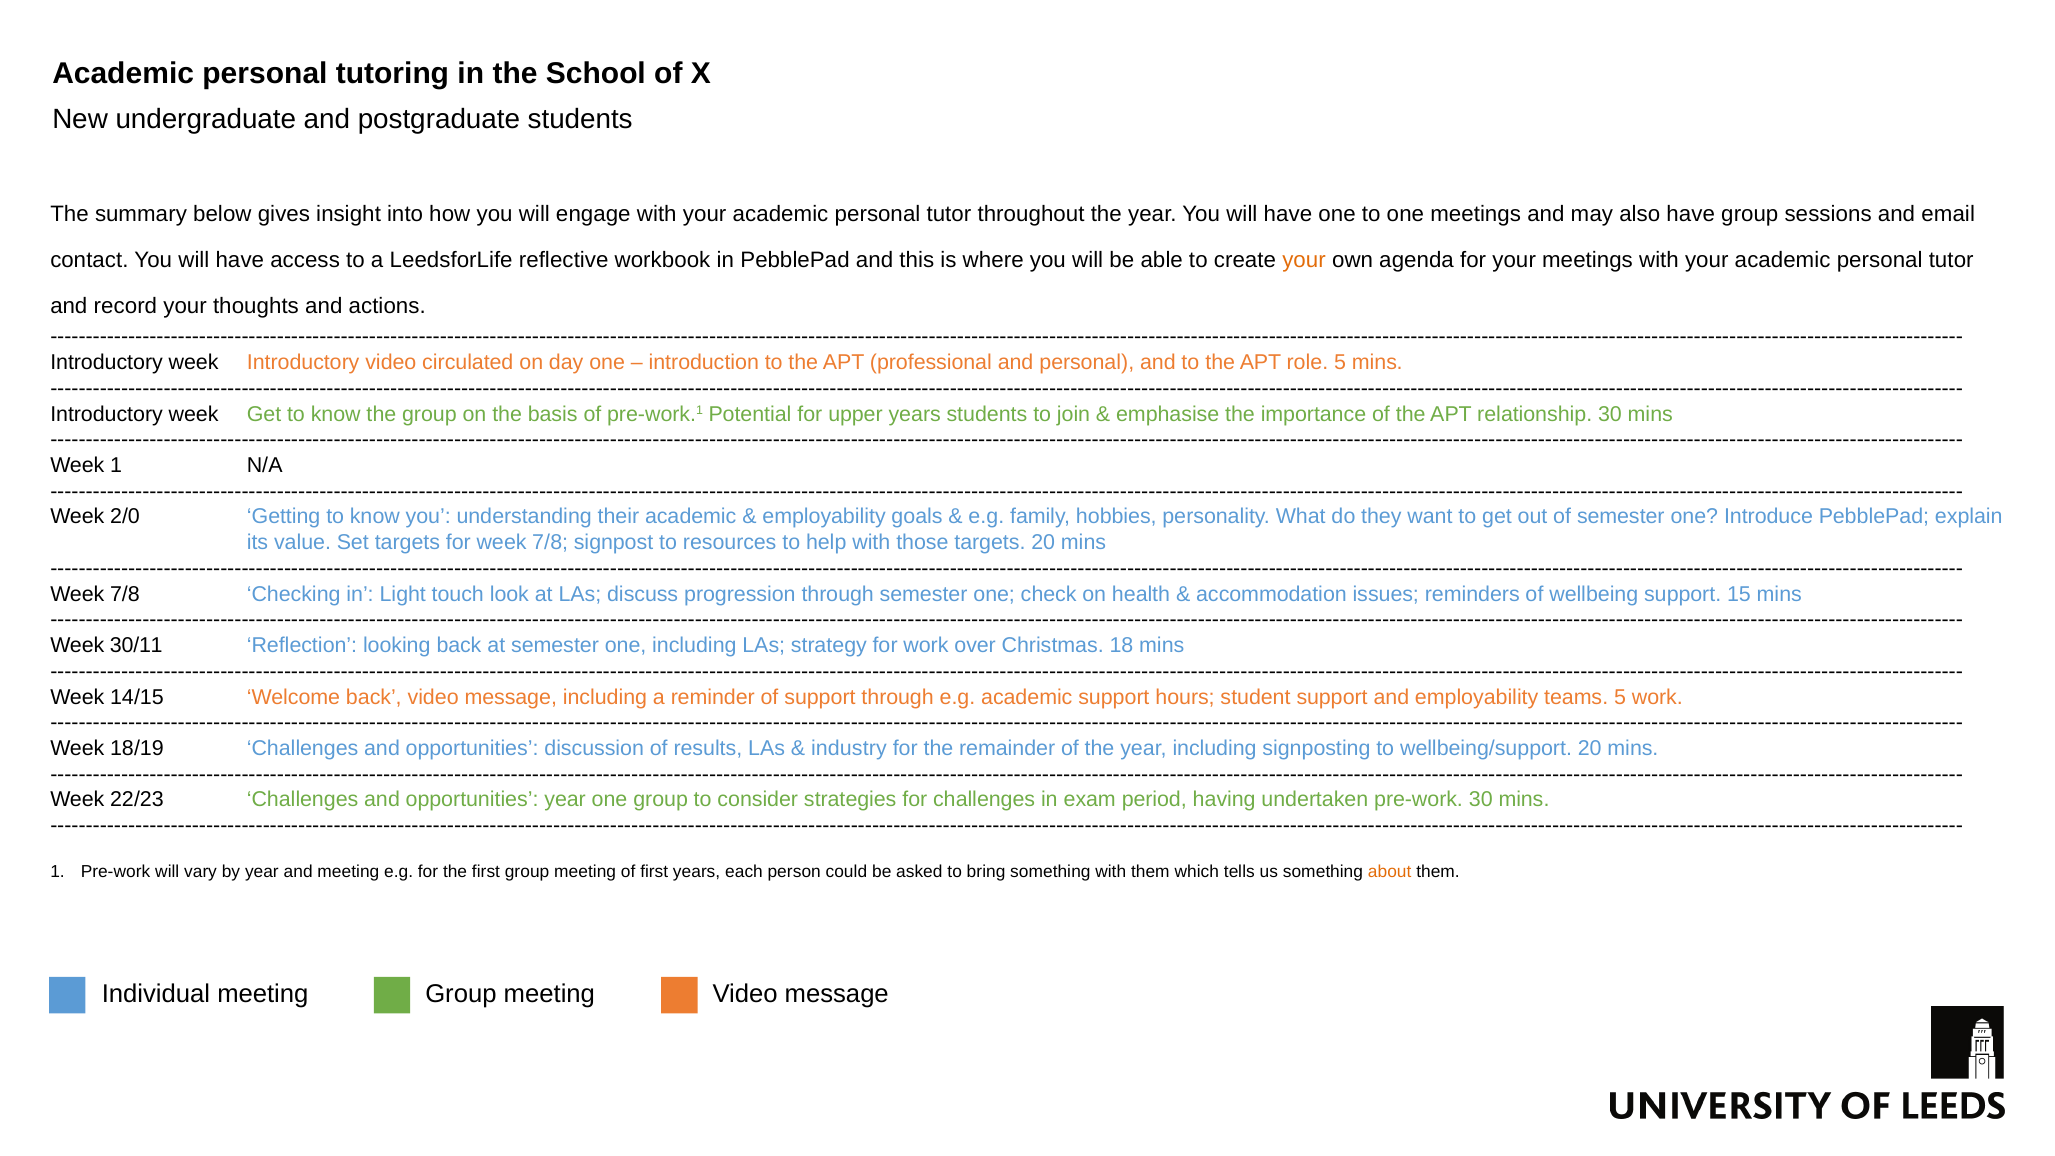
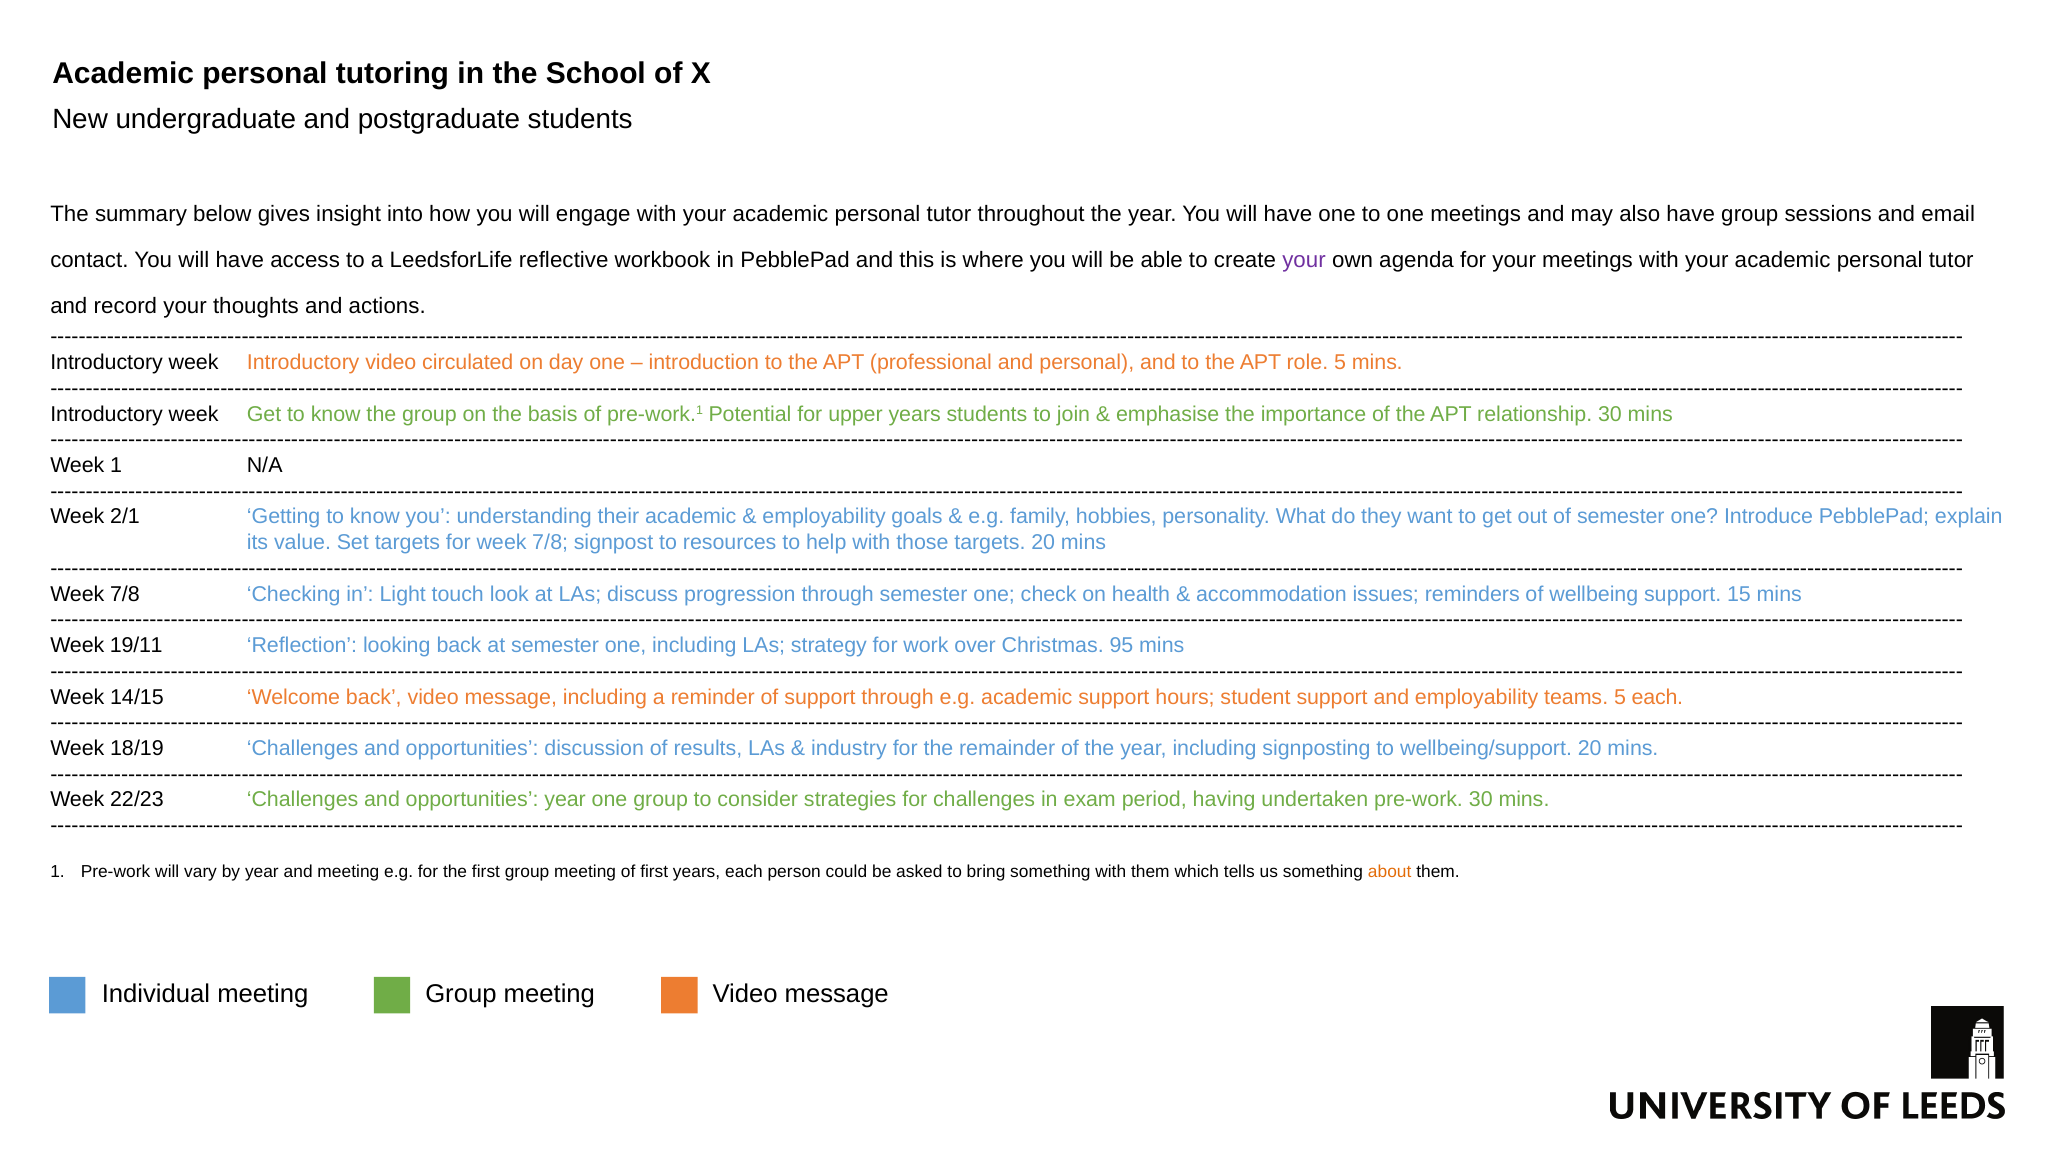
your at (1304, 260) colour: orange -> purple
2/0: 2/0 -> 2/1
30/11: 30/11 -> 19/11
18: 18 -> 95
5 work: work -> each
